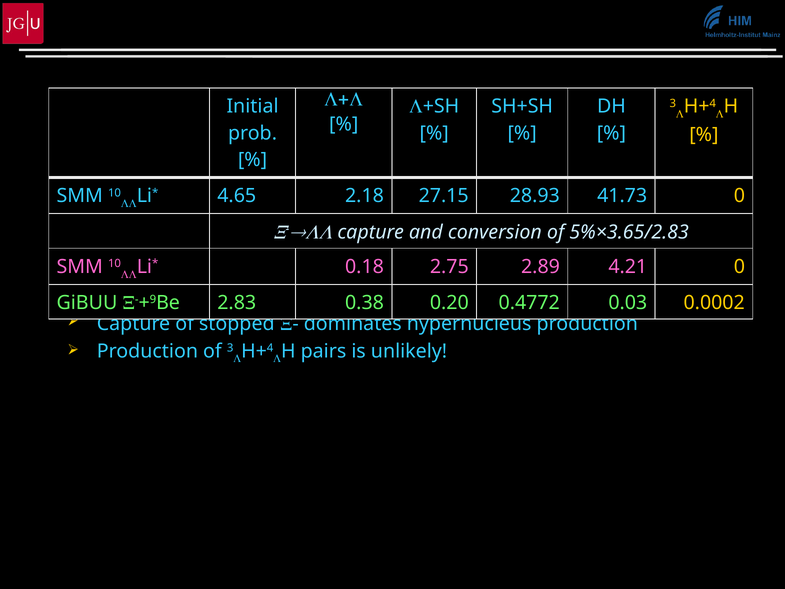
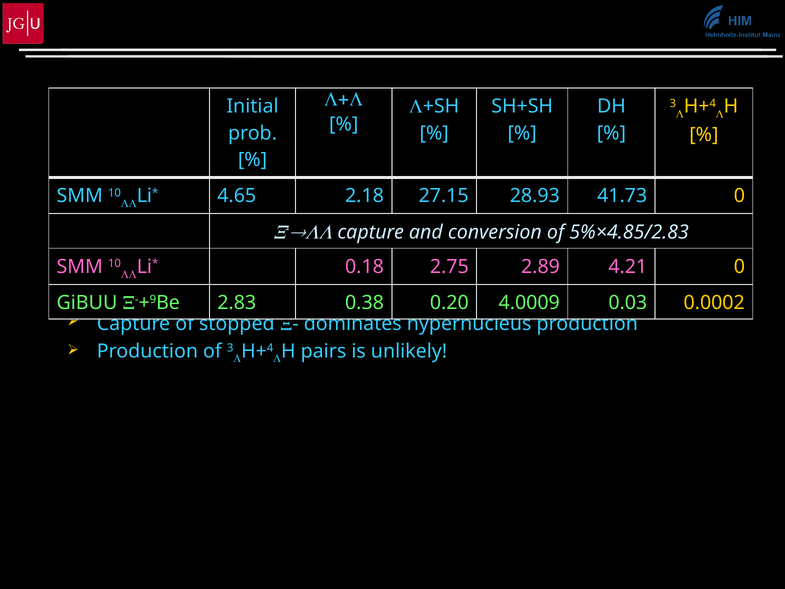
5%×3.65/2.83: 5%×3.65/2.83 -> 5%×4.85/2.83
0.4772: 0.4772 -> 4.0009
